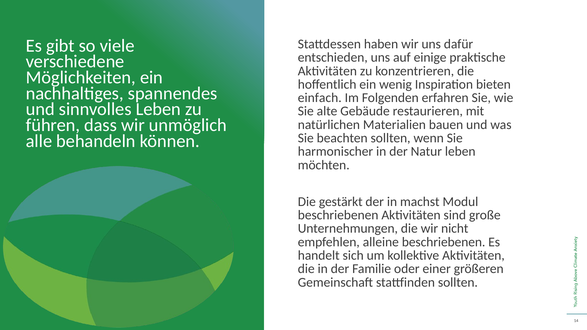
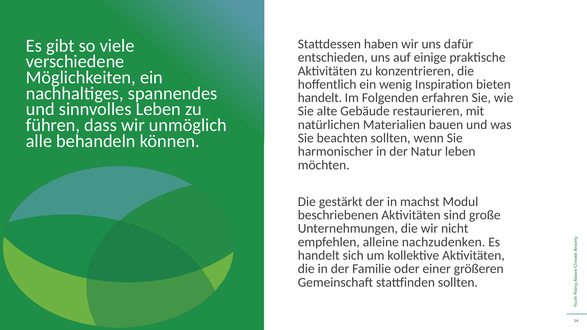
einfach at (320, 98): einfach -> handelt
alleine beschriebenen: beschriebenen -> nachzudenken
